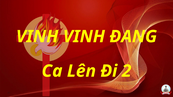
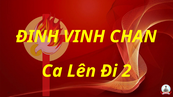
VINH at (37, 37): VINH -> ĐINH
ĐANG: ĐANG -> CHAN
